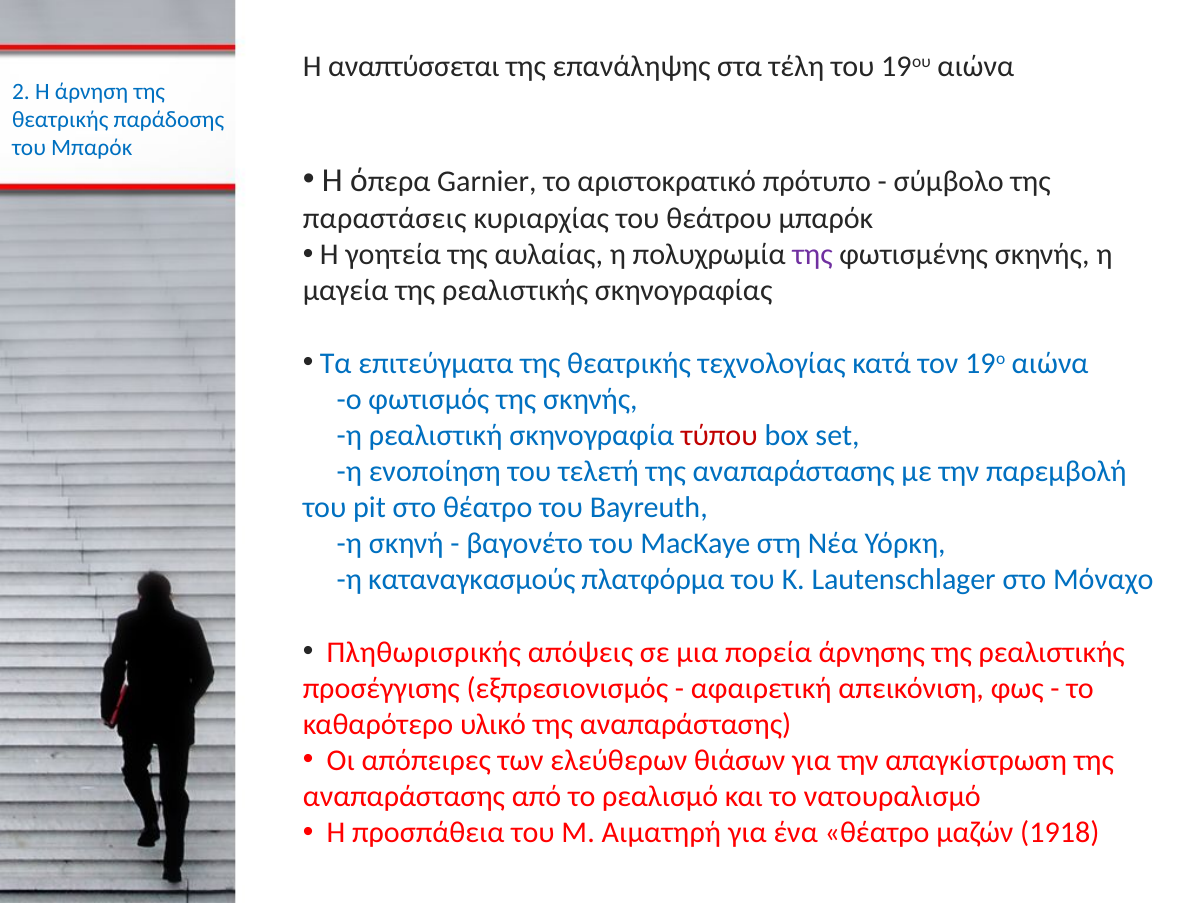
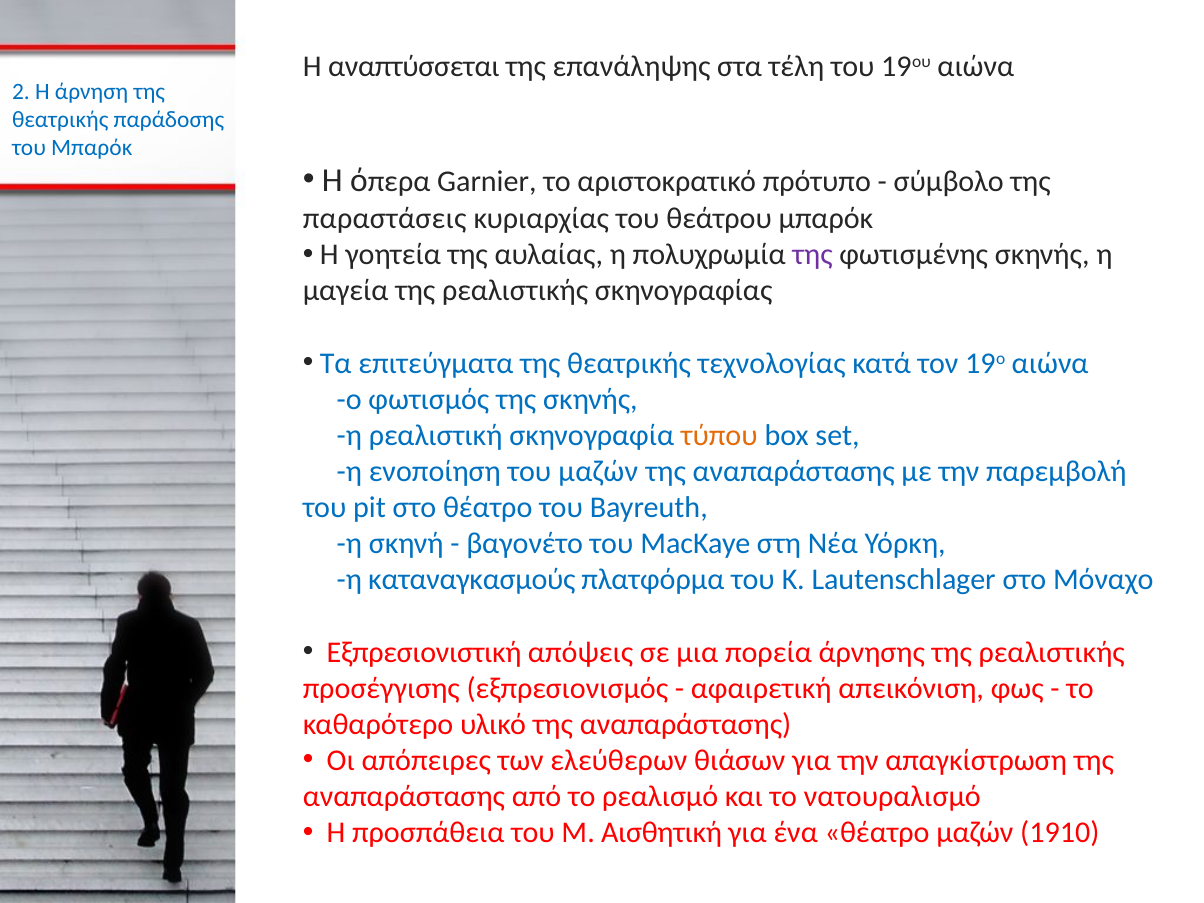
τύπου colour: red -> orange
του τελετή: τελετή -> μαζών
Πληθωρισρικής: Πληθωρισρικής -> Εξπρεσιονιστική
Αιματηρή: Αιματηρή -> Αισθητική
1918: 1918 -> 1910
